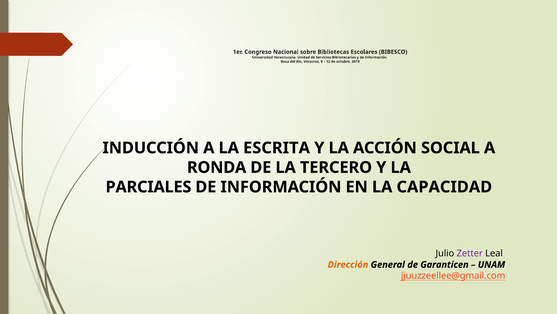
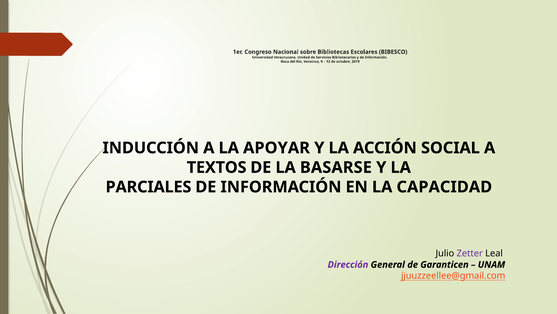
ESCRITA: ESCRITA -> APOYAR
RONDA: RONDA -> TEXTOS
TERCERO: TERCERO -> BASARSE
Dirección colour: orange -> purple
